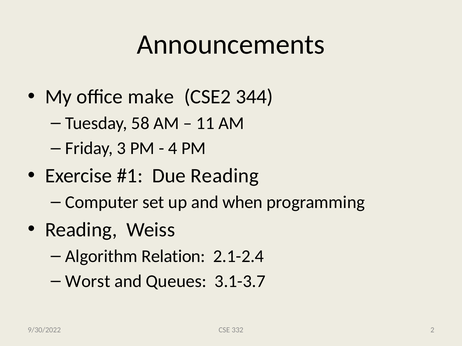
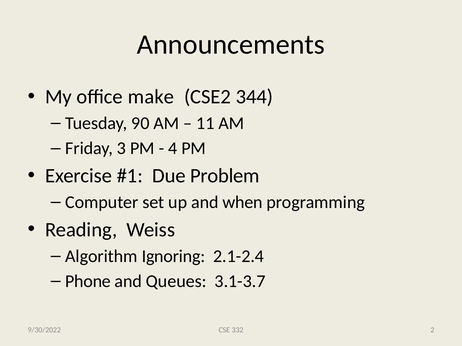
58: 58 -> 90
Due Reading: Reading -> Problem
Relation: Relation -> Ignoring
Worst: Worst -> Phone
